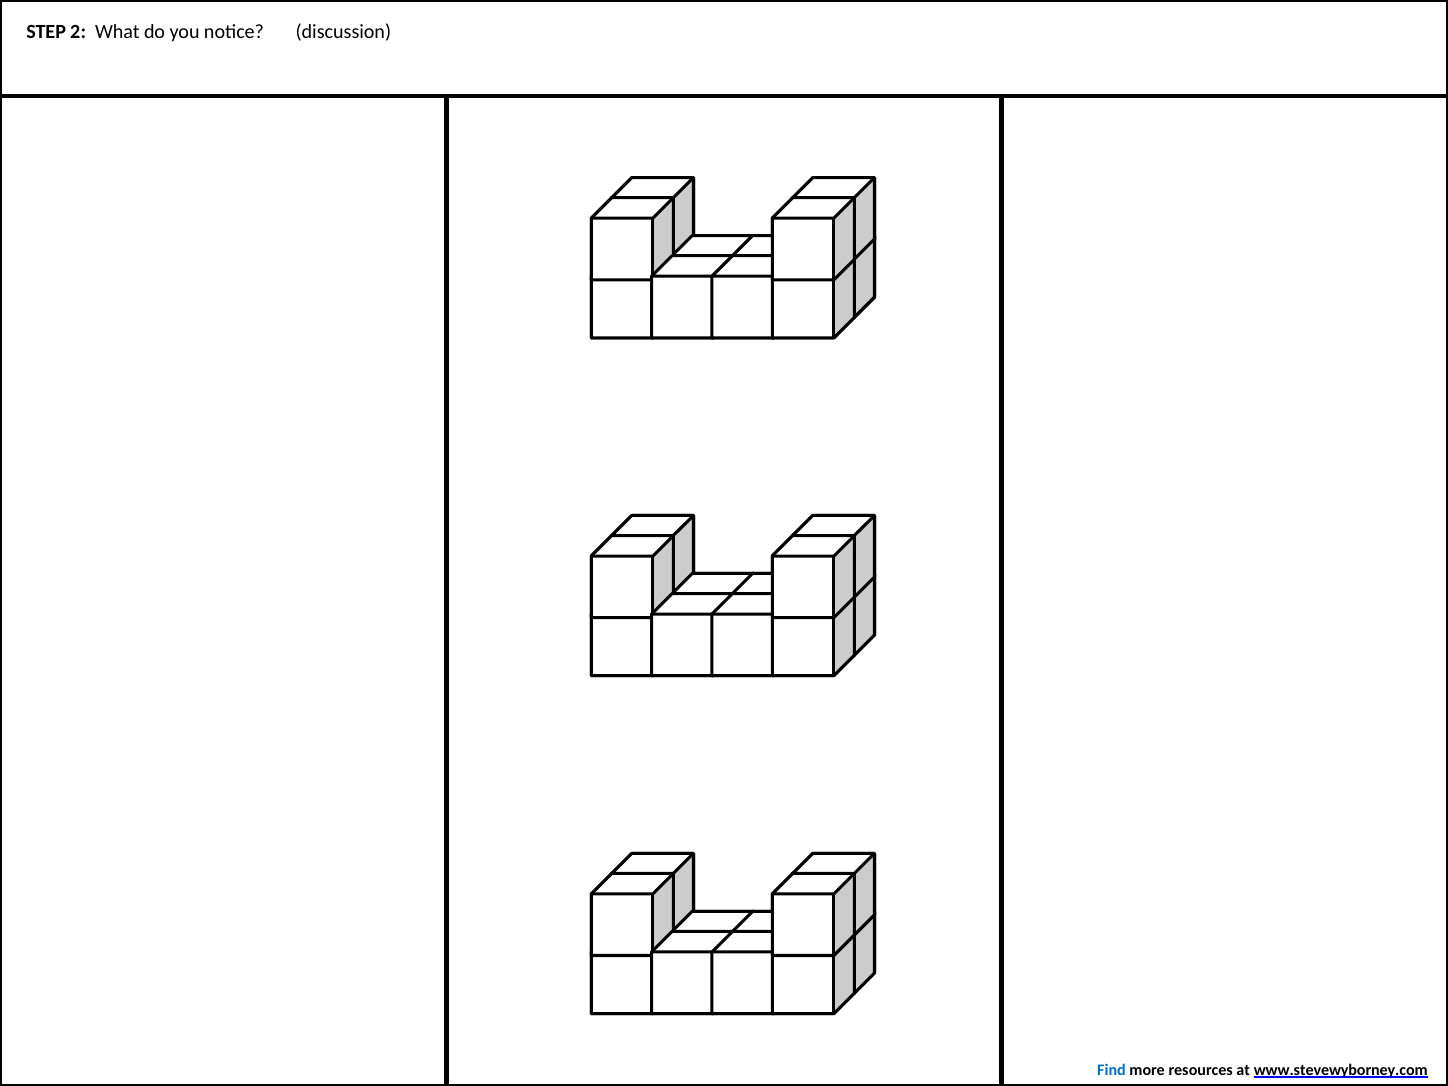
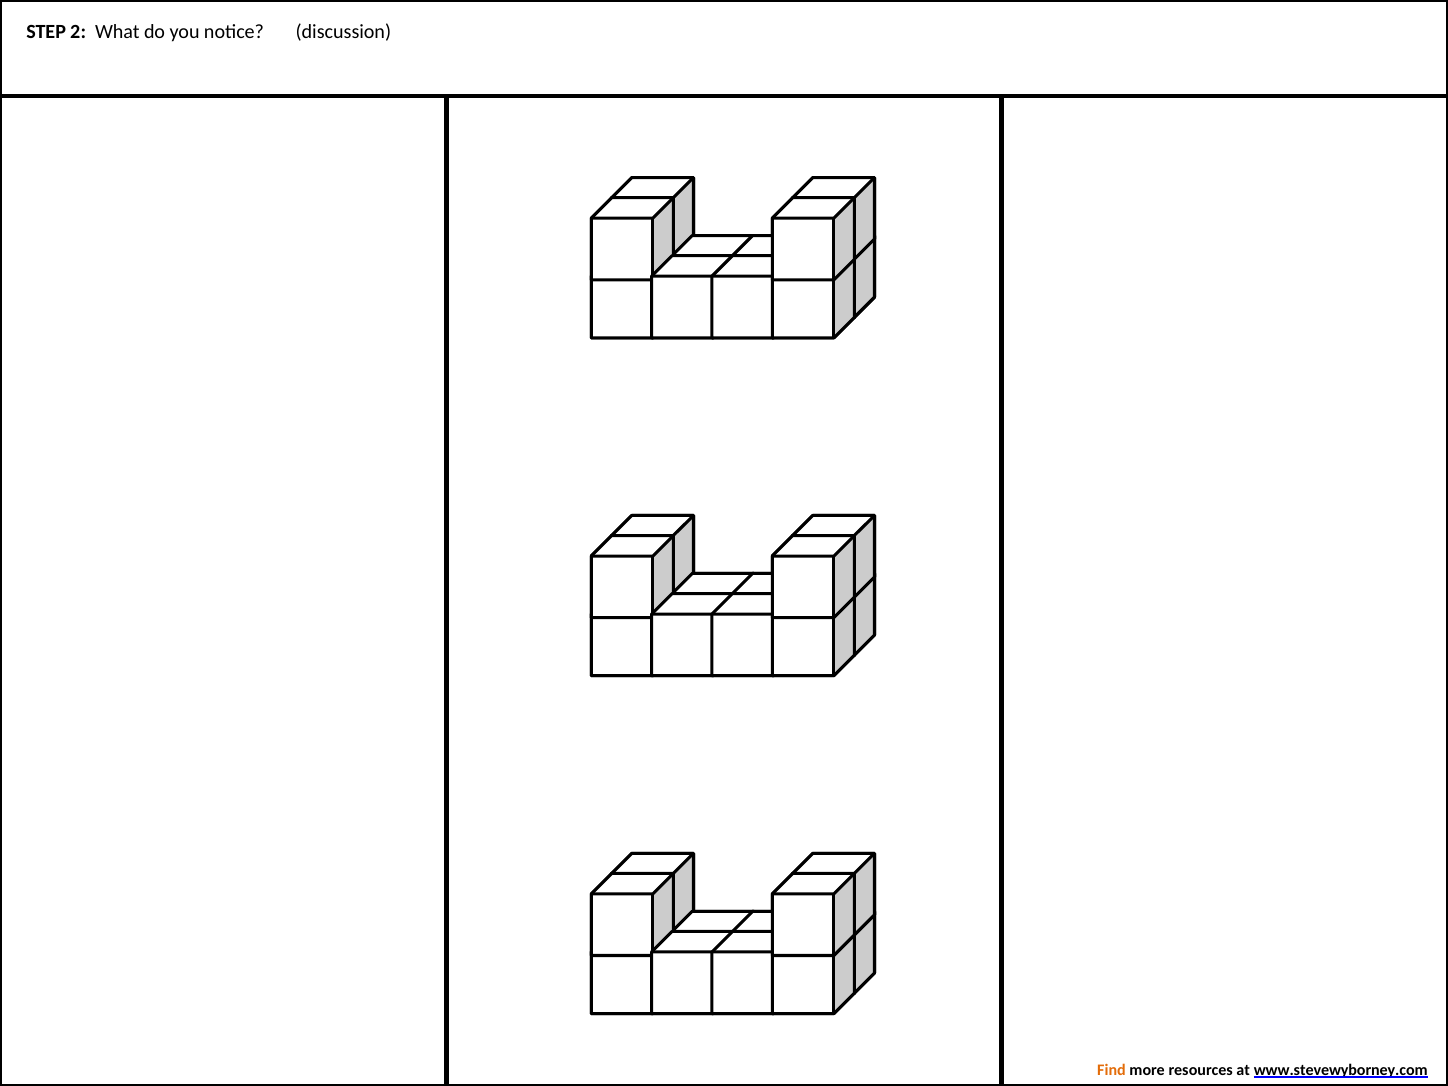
Find colour: blue -> orange
